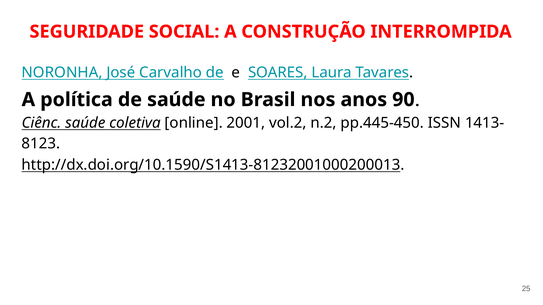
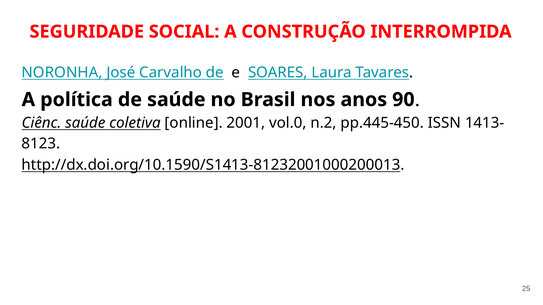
vol.2: vol.2 -> vol.0
